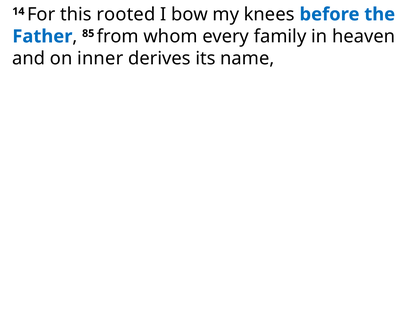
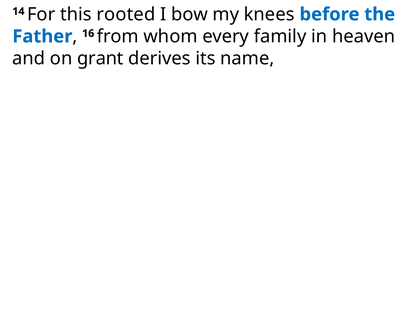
85: 85 -> 16
inner: inner -> grant
